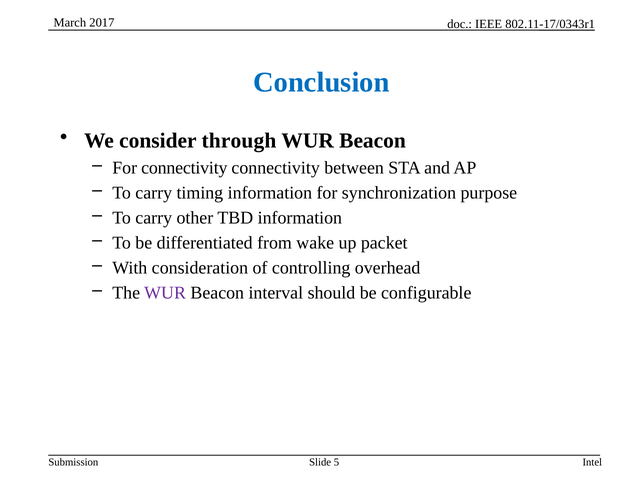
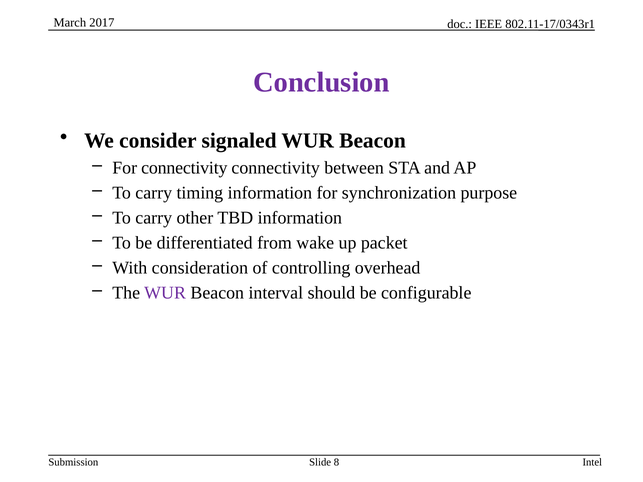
Conclusion colour: blue -> purple
through: through -> signaled
5: 5 -> 8
